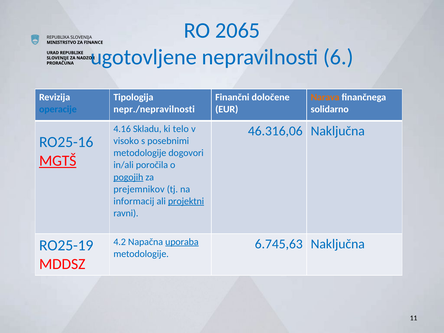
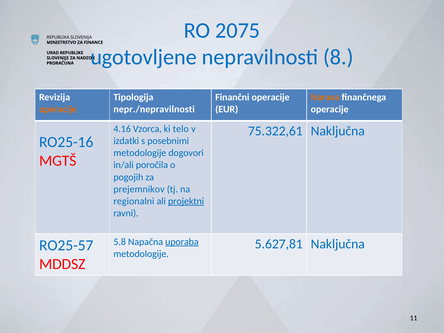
2065: 2065 -> 2075
6: 6 -> 8
Finančni določene: določene -> operacije
operacije at (58, 109) colour: blue -> orange
solidarno at (330, 109): solidarno -> operacije
Skladu: Skladu -> Vzorca
46.316,06: 46.316,06 -> 75.322,61
visoko: visoko -> izdatki
MGTŠ underline: present -> none
pogojih underline: present -> none
informacij: informacij -> regionalni
4.2: 4.2 -> 5.8
6.745,63: 6.745,63 -> 5.627,81
RO25-19: RO25-19 -> RO25-57
